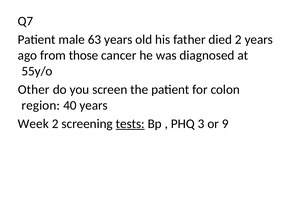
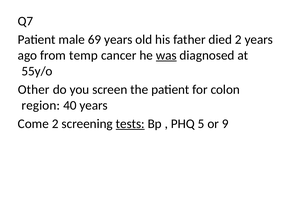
63: 63 -> 69
those: those -> temp
was underline: none -> present
Week: Week -> Come
3: 3 -> 5
